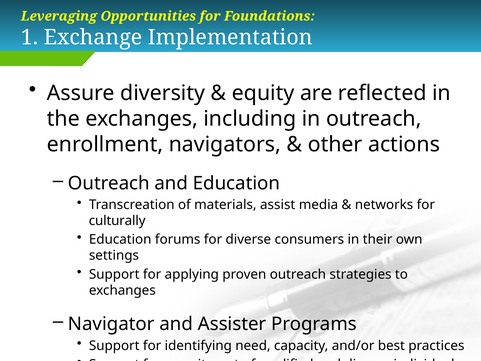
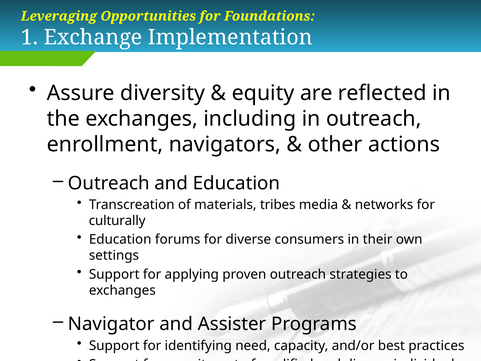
assist: assist -> tribes
